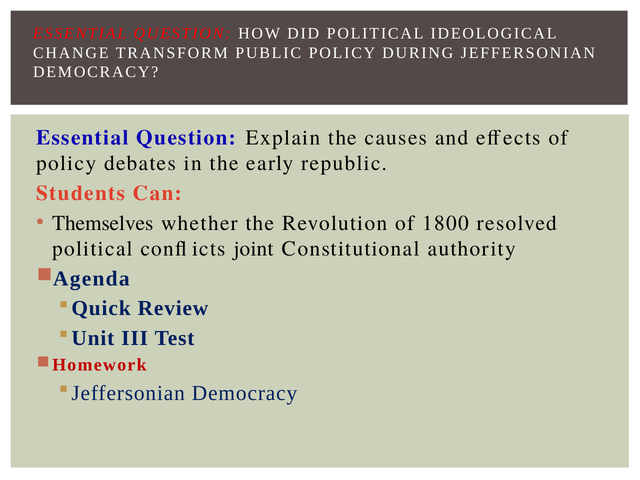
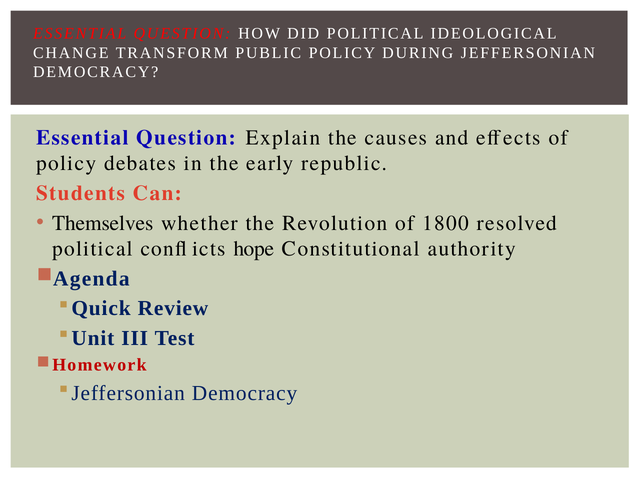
joint: joint -> hope
